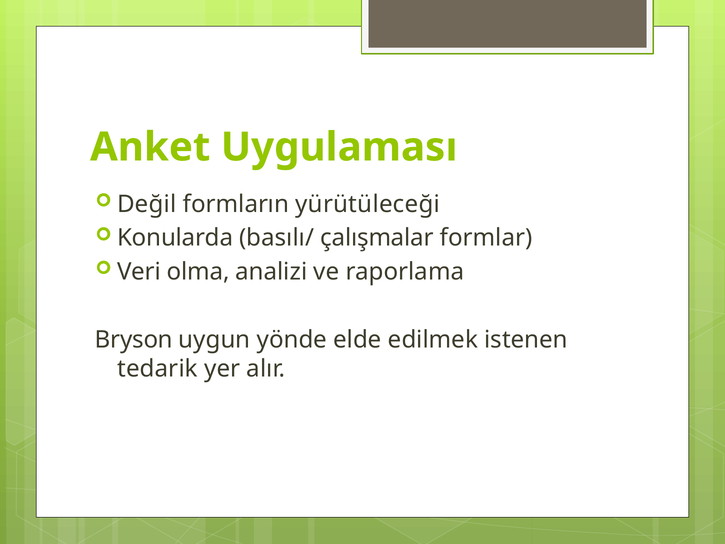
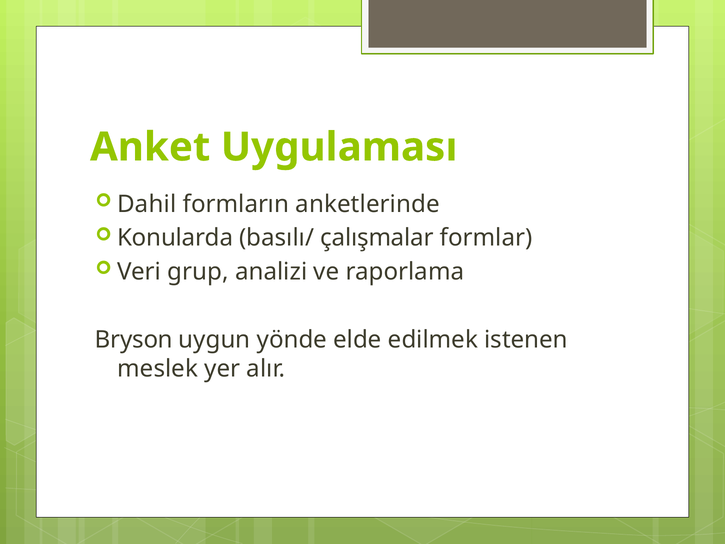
Değil: Değil -> Dahil
yürütüleceği: yürütüleceği -> anketlerinde
olma: olma -> grup
tedarik: tedarik -> meslek
